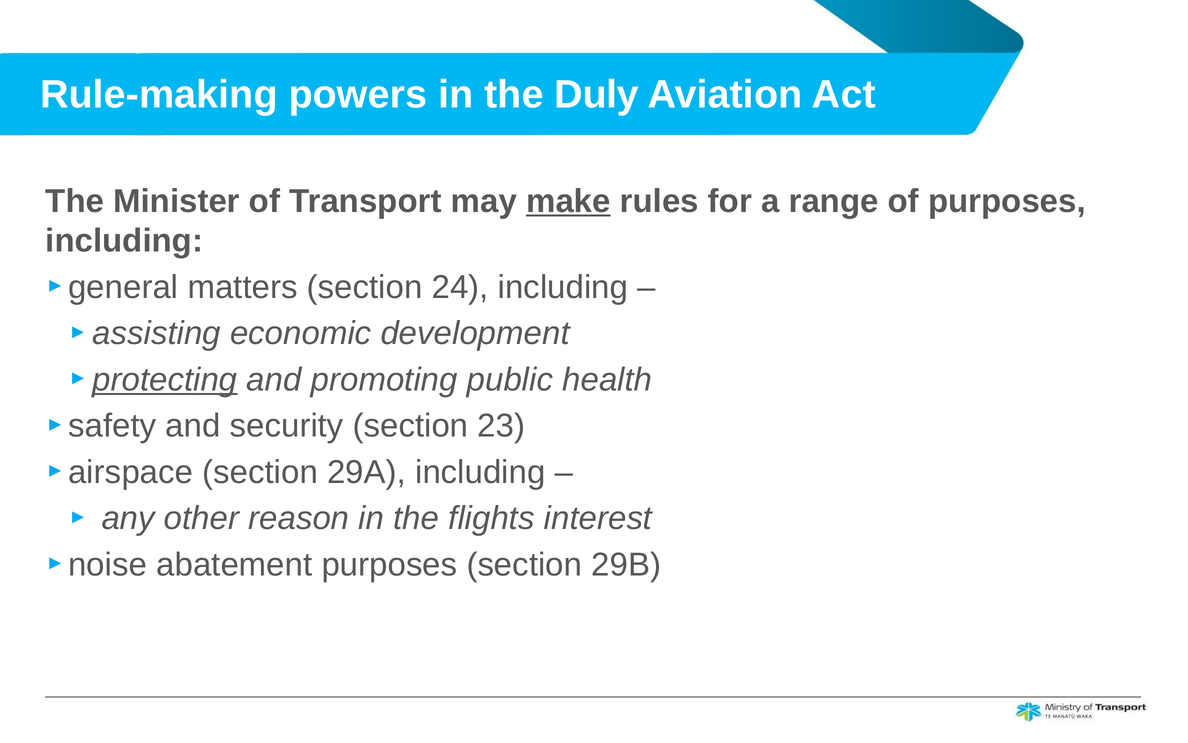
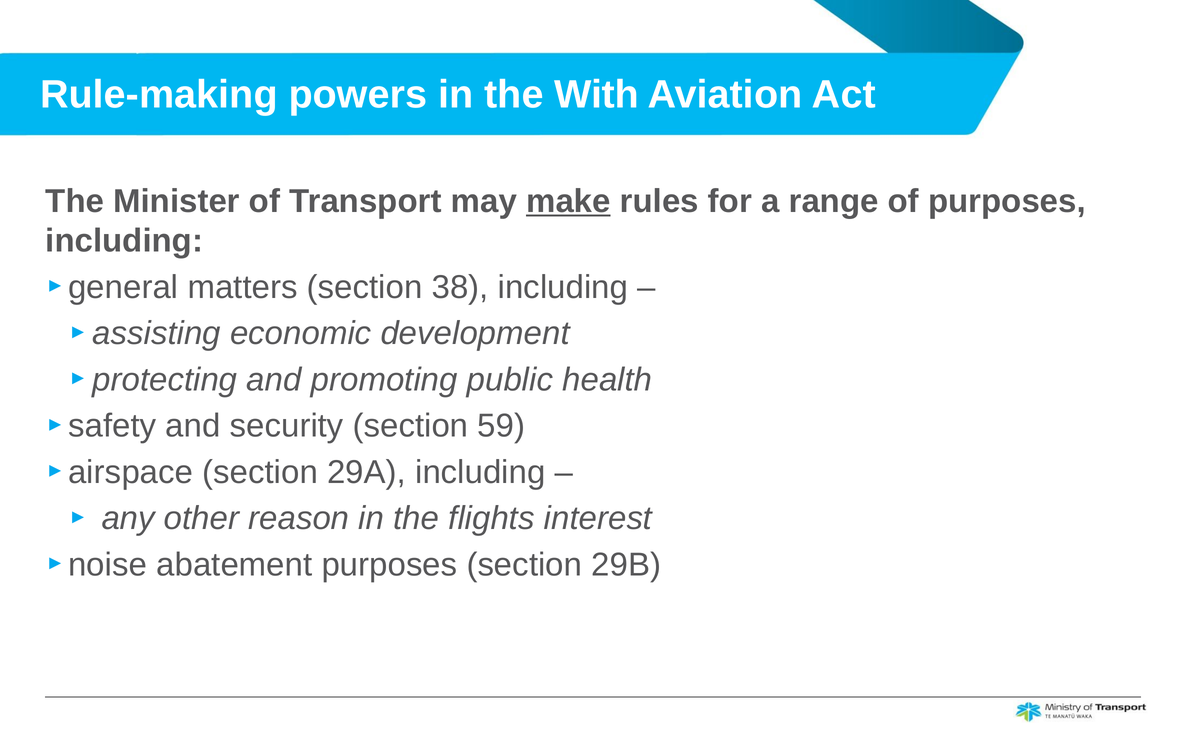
Duly: Duly -> With
24: 24 -> 38
protecting underline: present -> none
23: 23 -> 59
